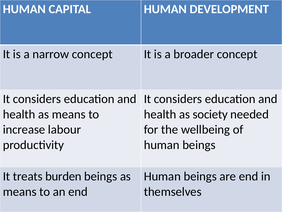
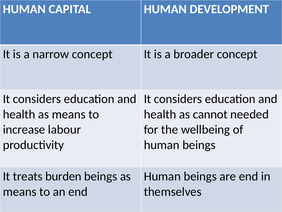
society: society -> cannot
